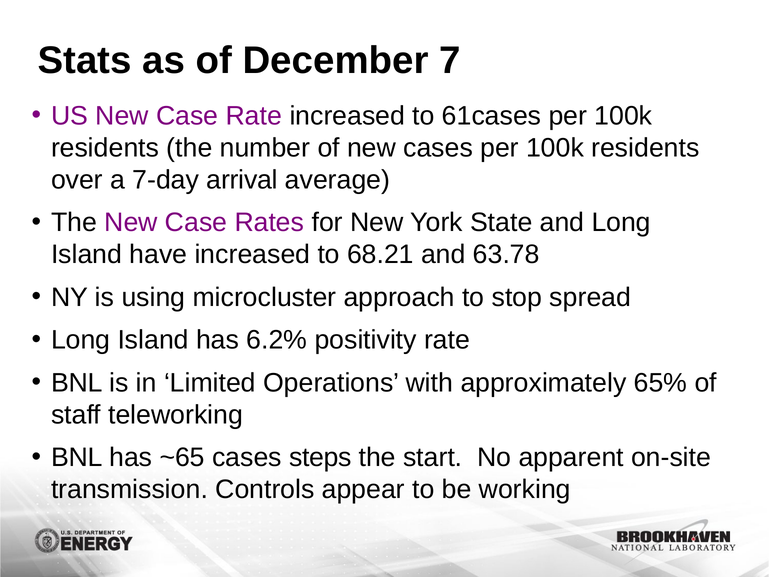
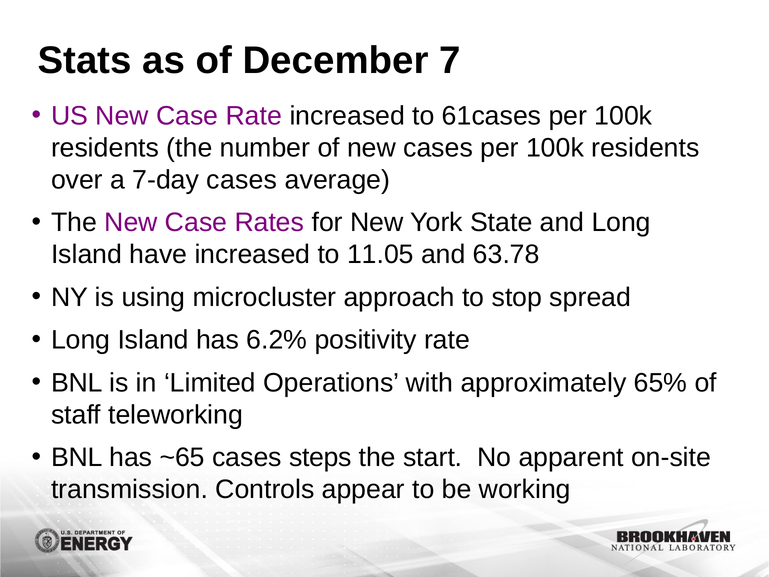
7-day arrival: arrival -> cases
68.21: 68.21 -> 11.05
